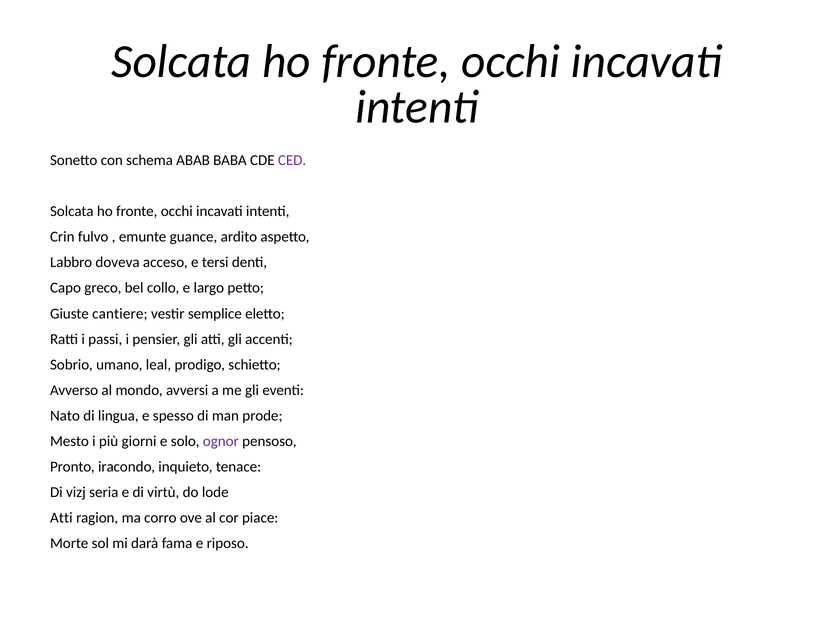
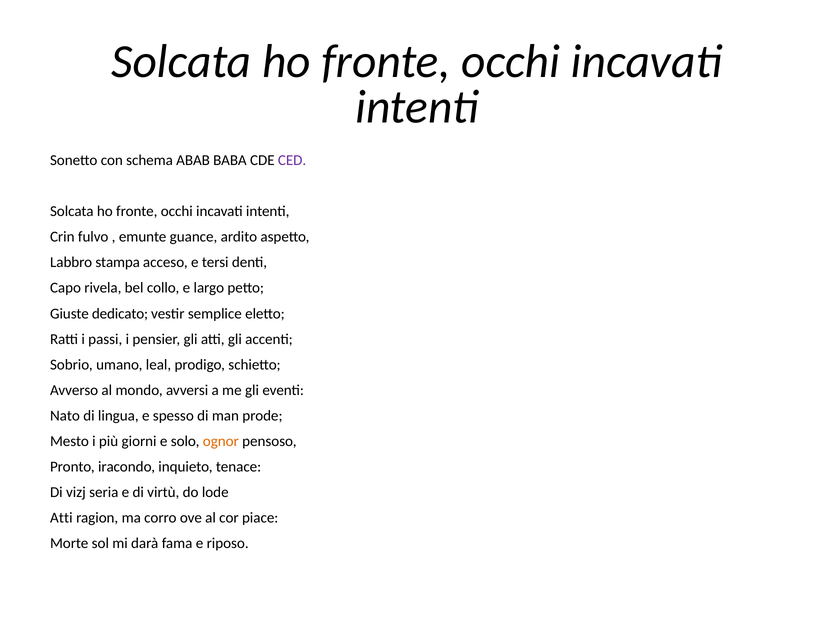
doveva: doveva -> stampa
greco: greco -> rivela
cantiere: cantiere -> dedicato
ognor colour: purple -> orange
